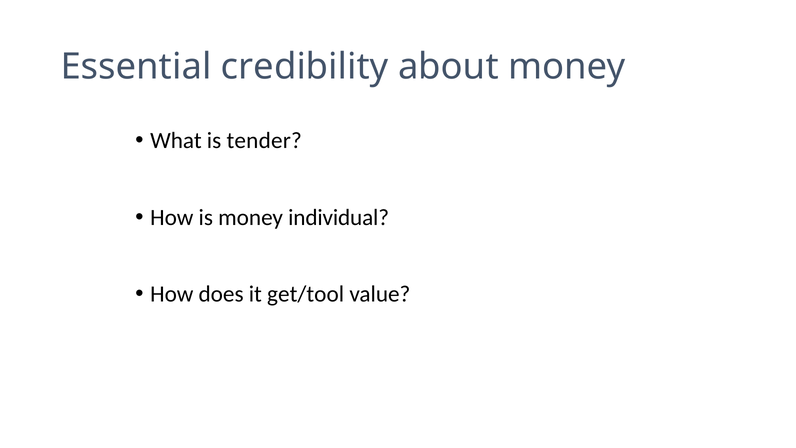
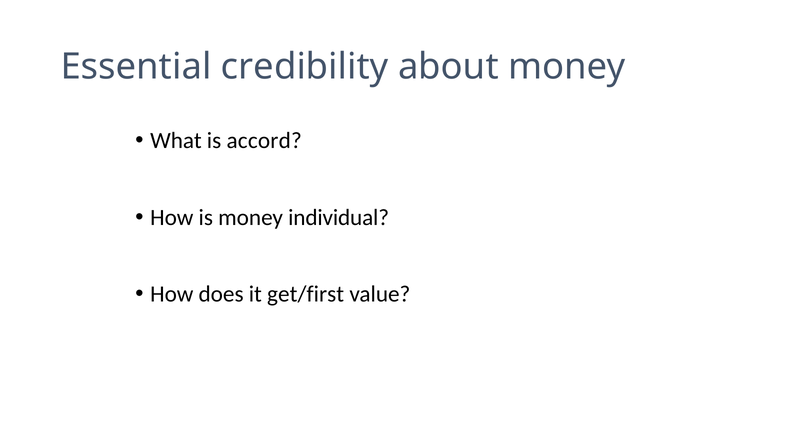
tender: tender -> accord
get/tool: get/tool -> get/first
